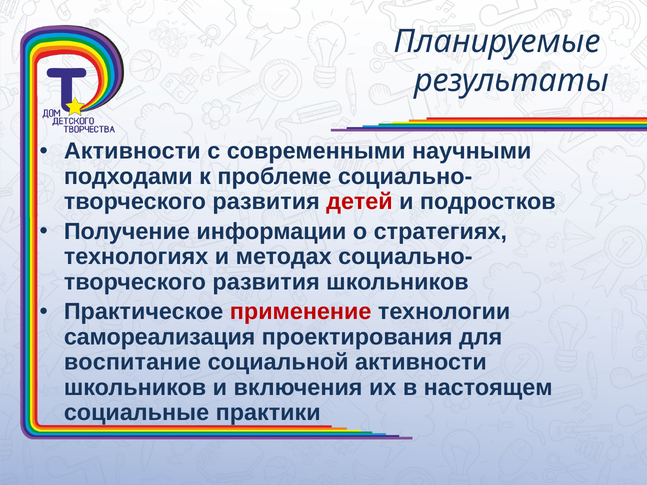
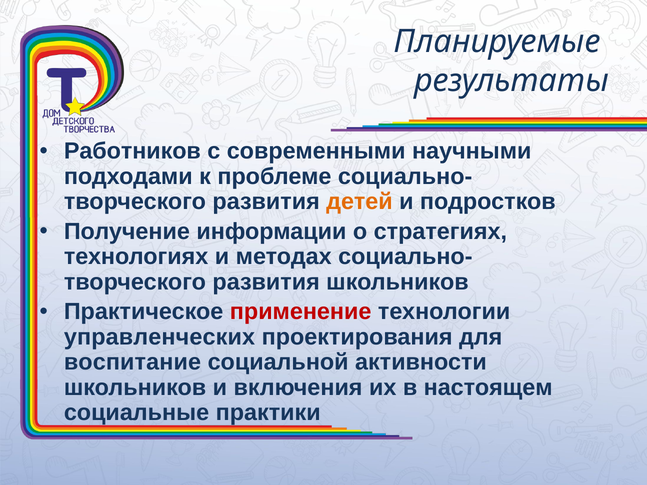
Активности at (132, 151): Активности -> Работников
детей colour: red -> orange
самореализация: самореализация -> управленческих
